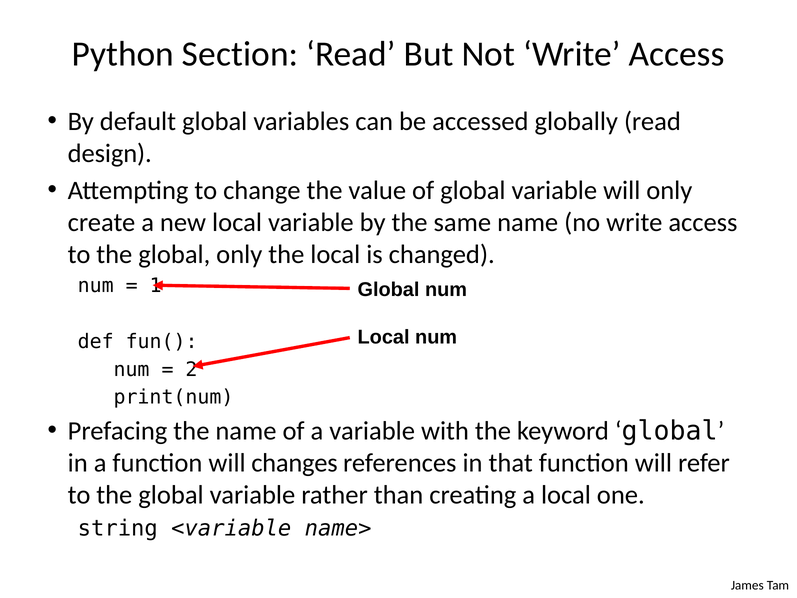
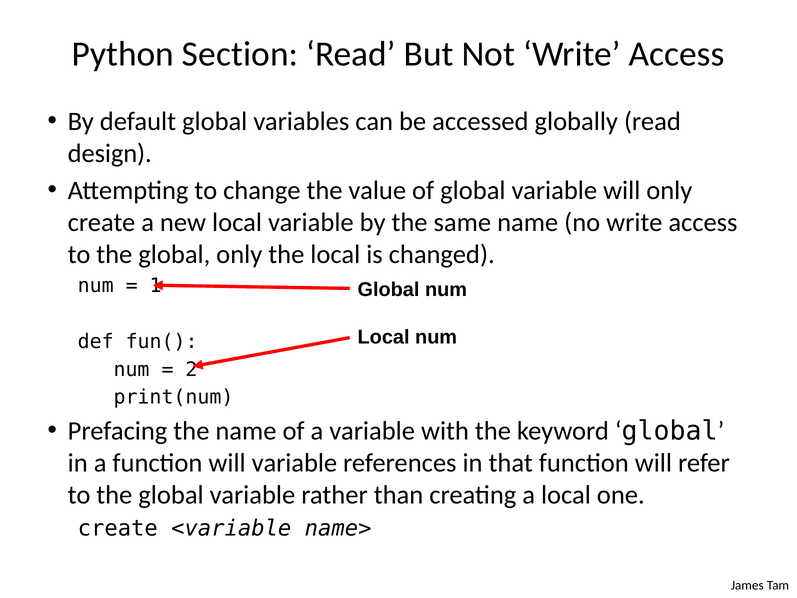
will changes: changes -> variable
string at (118, 528): string -> create
